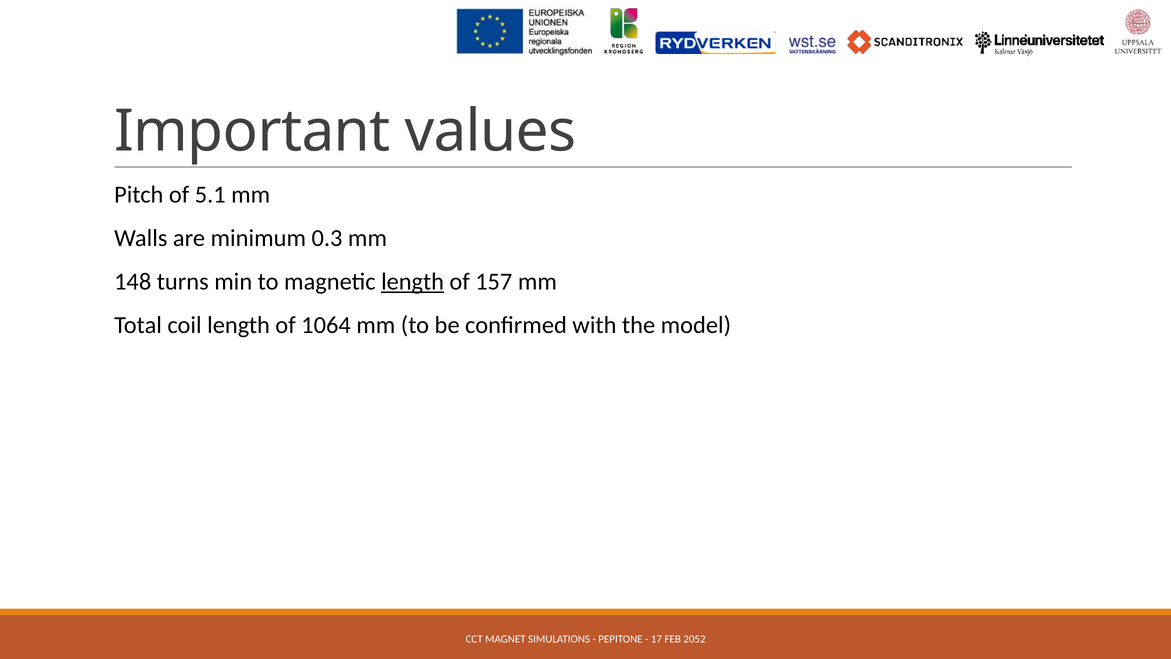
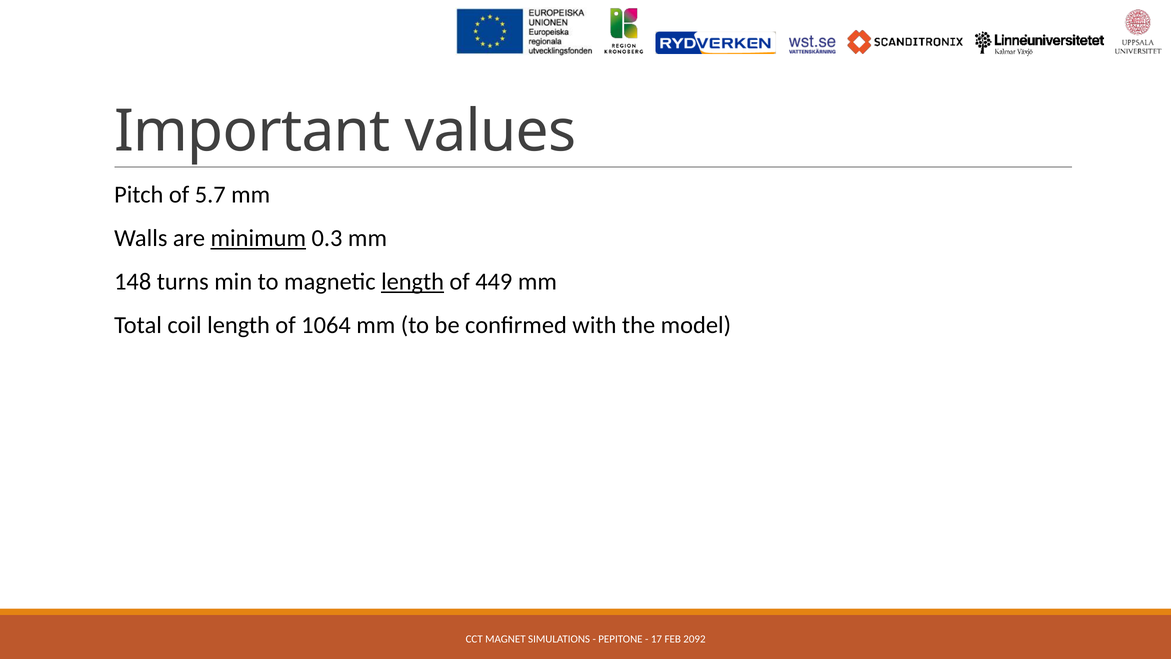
5.1: 5.1 -> 5.7
minimum underline: none -> present
157: 157 -> 449
2052: 2052 -> 2092
